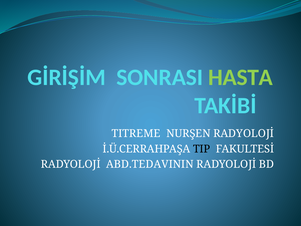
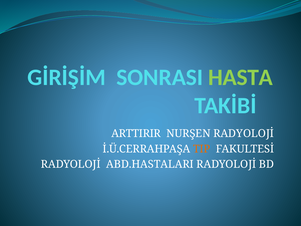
TITREME: TITREME -> ARTTIRIR
TIP colour: black -> orange
ABD.TEDAVININ: ABD.TEDAVININ -> ABD.HASTALARI
